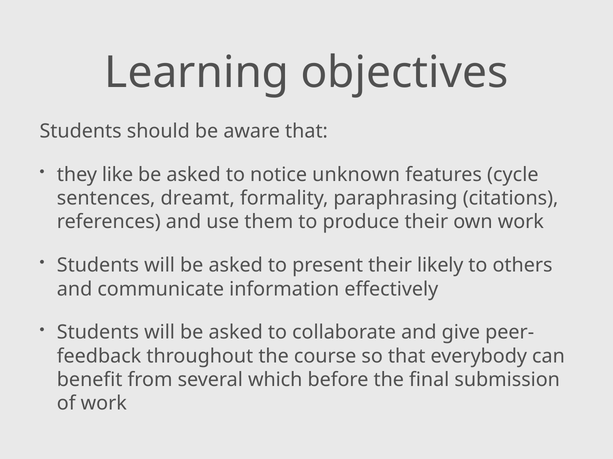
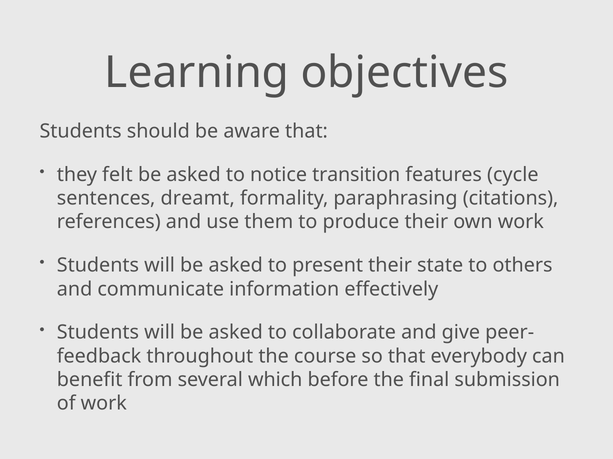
like: like -> felt
unknown: unknown -> transition
likely: likely -> state
